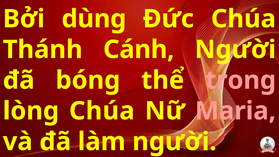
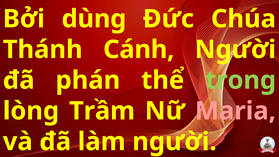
bóng: bóng -> phán
trong colour: pink -> light green
lòng Chúa: Chúa -> Trầm
